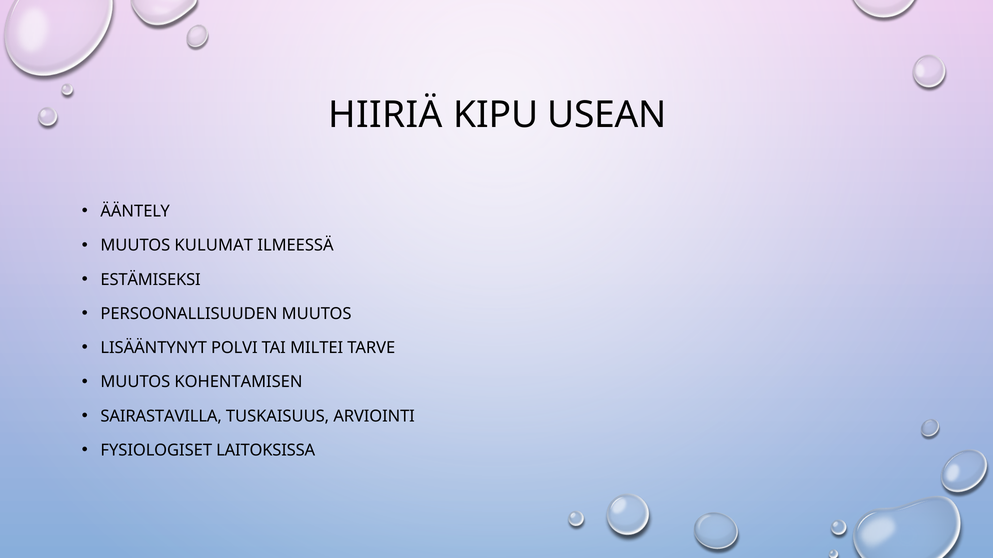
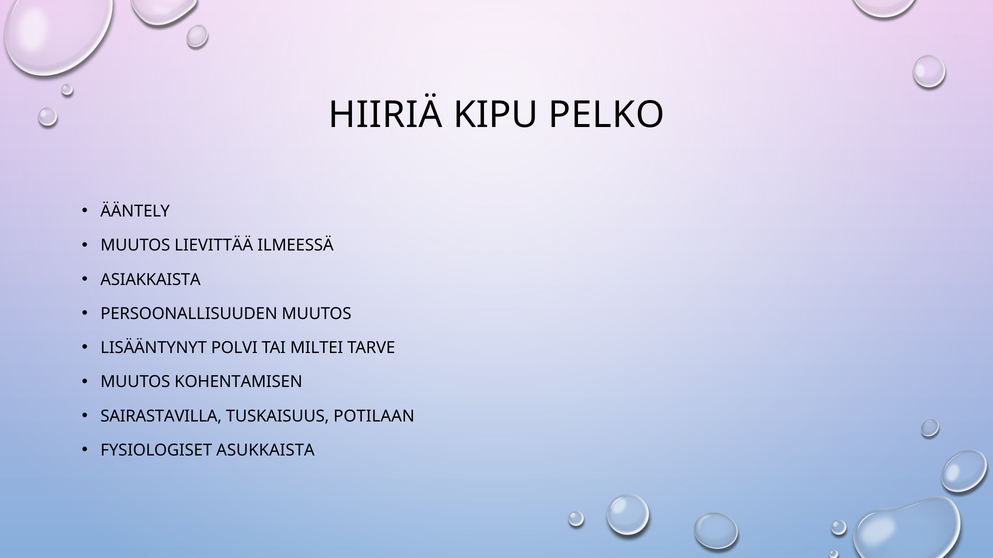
USEAN: USEAN -> PELKO
KULUMAT: KULUMAT -> LIEVITTÄÄ
ESTÄMISEKSI: ESTÄMISEKSI -> ASIAKKAISTA
ARVIOINTI: ARVIOINTI -> POTILAAN
LAITOKSISSA: LAITOKSISSA -> ASUKKAISTA
